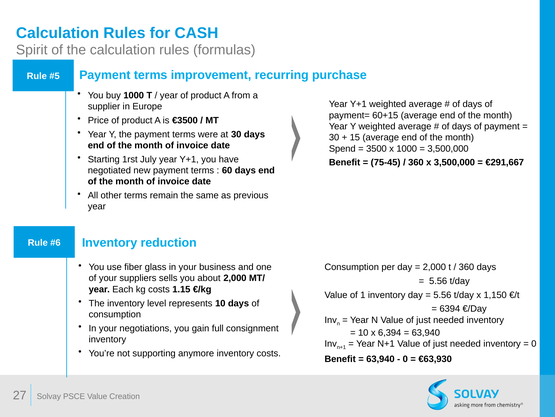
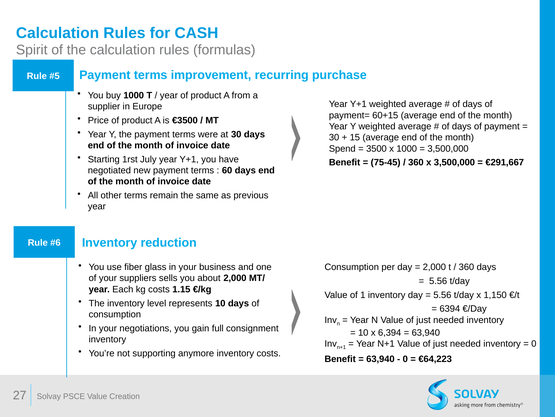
€63,930: €63,930 -> €64,223
